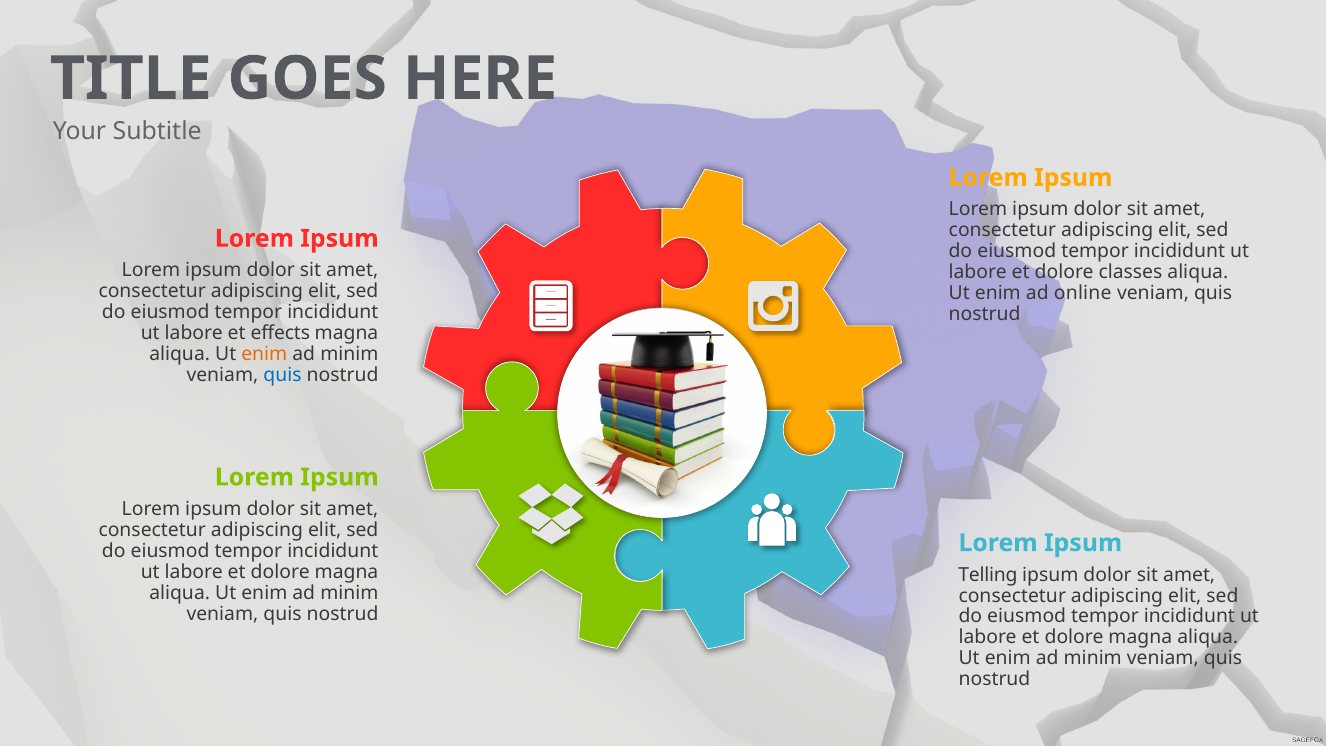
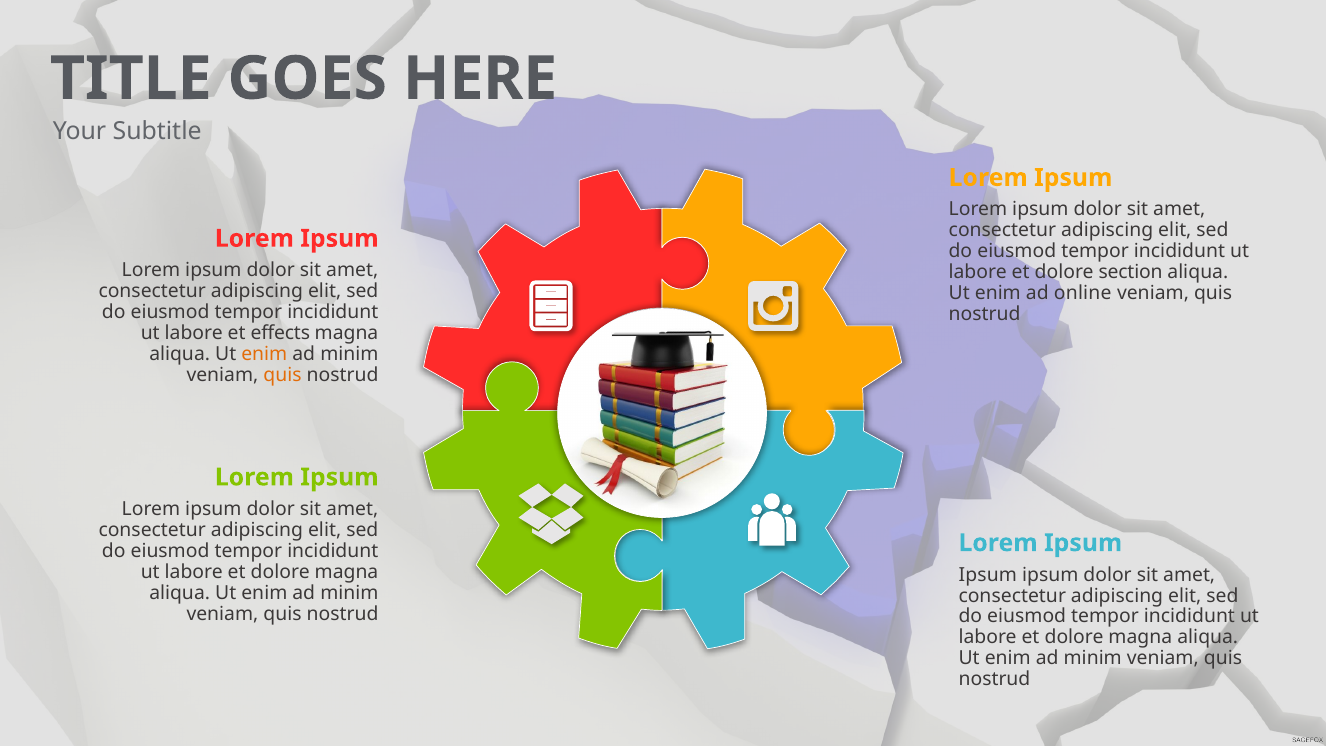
classes: classes -> section
quis at (282, 375) colour: blue -> orange
Telling at (988, 575): Telling -> Ipsum
